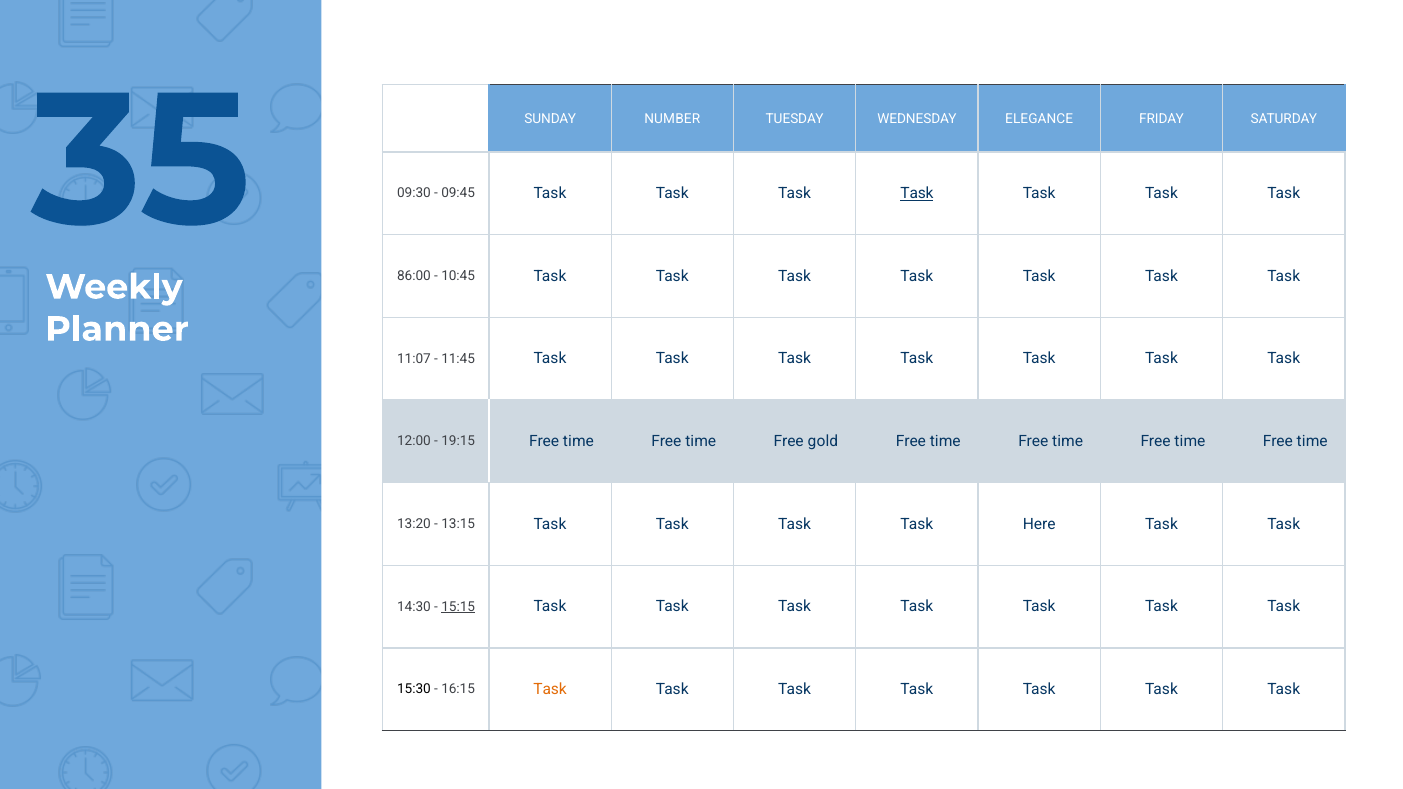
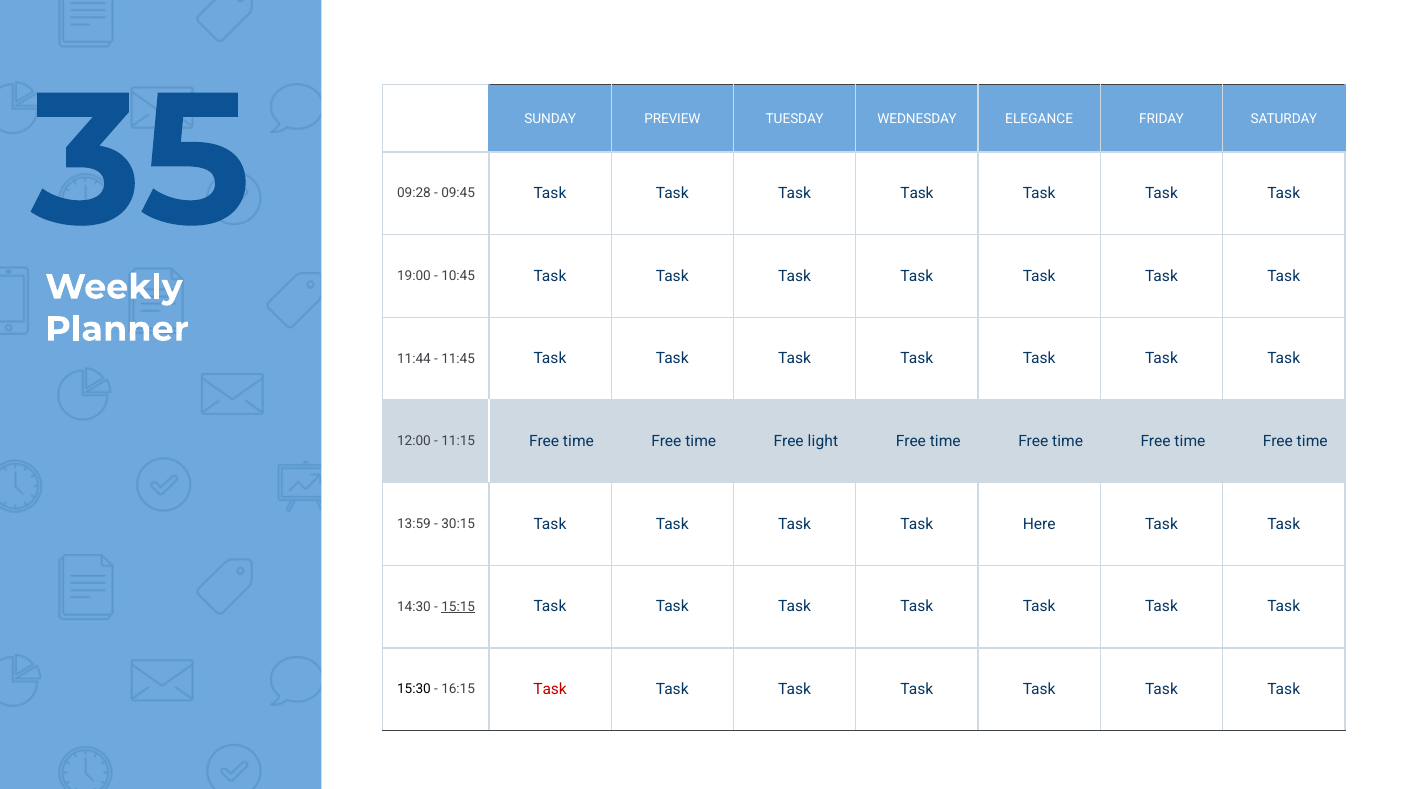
NUMBER: NUMBER -> PREVIEW
09:30: 09:30 -> 09:28
Task at (917, 194) underline: present -> none
86:00: 86:00 -> 19:00
11:07: 11:07 -> 11:44
19:15: 19:15 -> 11:15
gold: gold -> light
13:20: 13:20 -> 13:59
13:15: 13:15 -> 30:15
Task at (550, 690) colour: orange -> red
